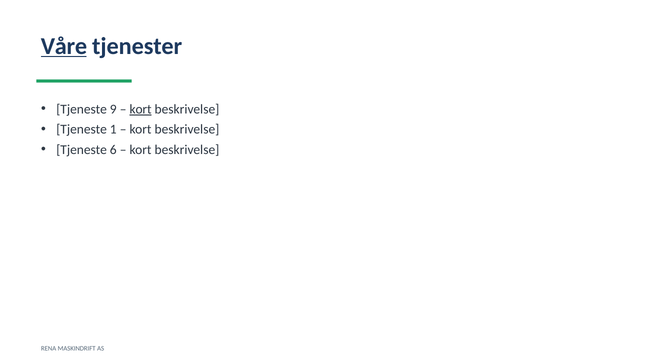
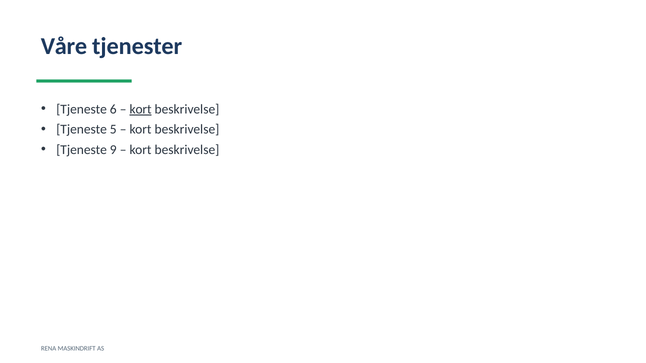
Våre underline: present -> none
9: 9 -> 6
1: 1 -> 5
6: 6 -> 9
